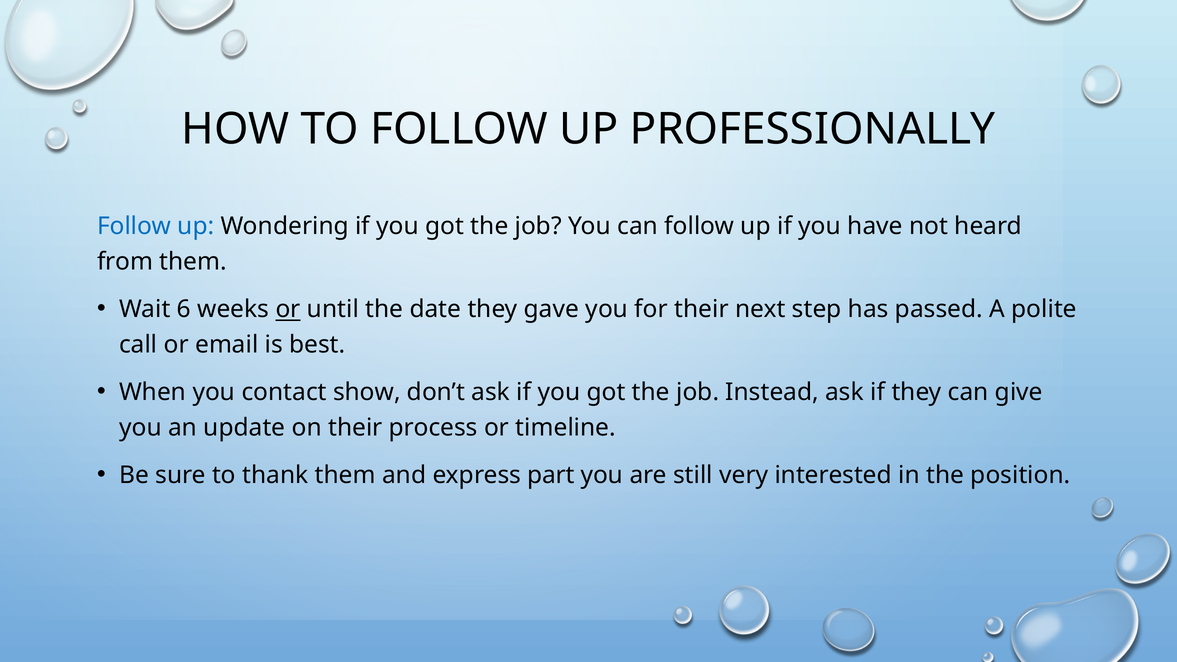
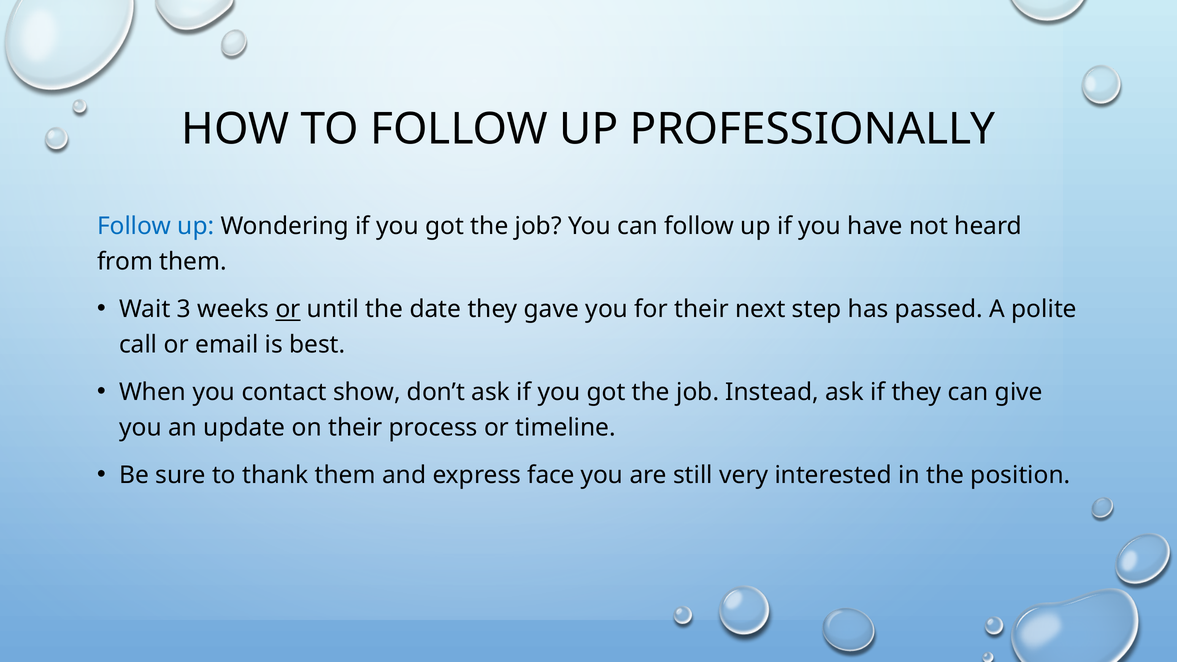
6: 6 -> 3
part: part -> face
